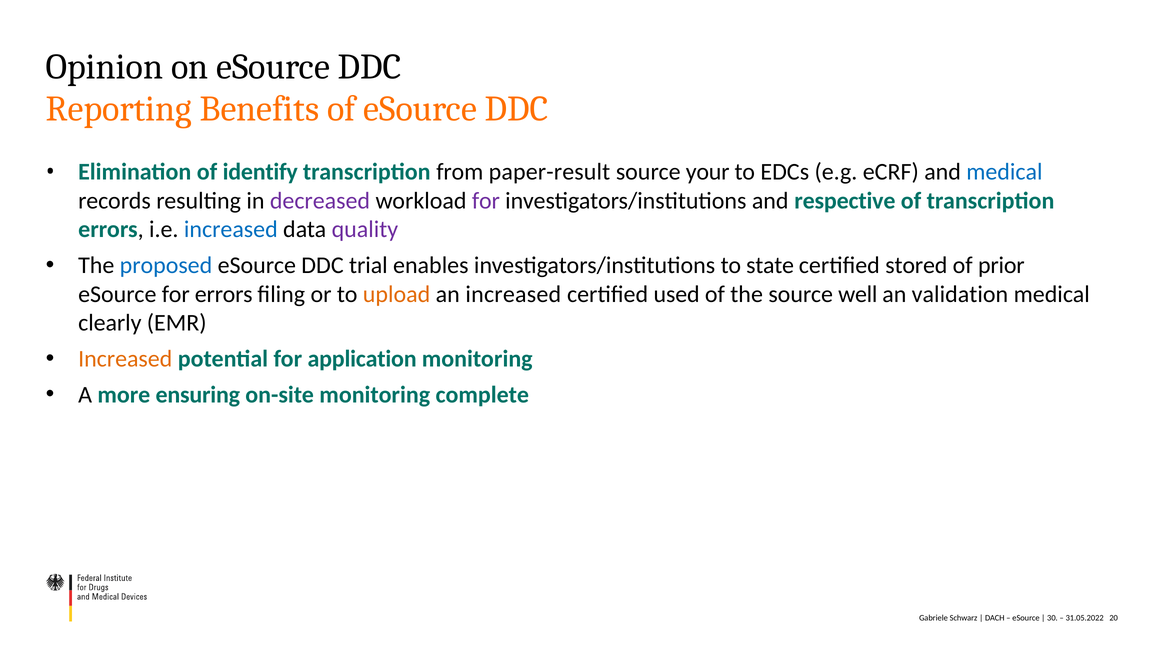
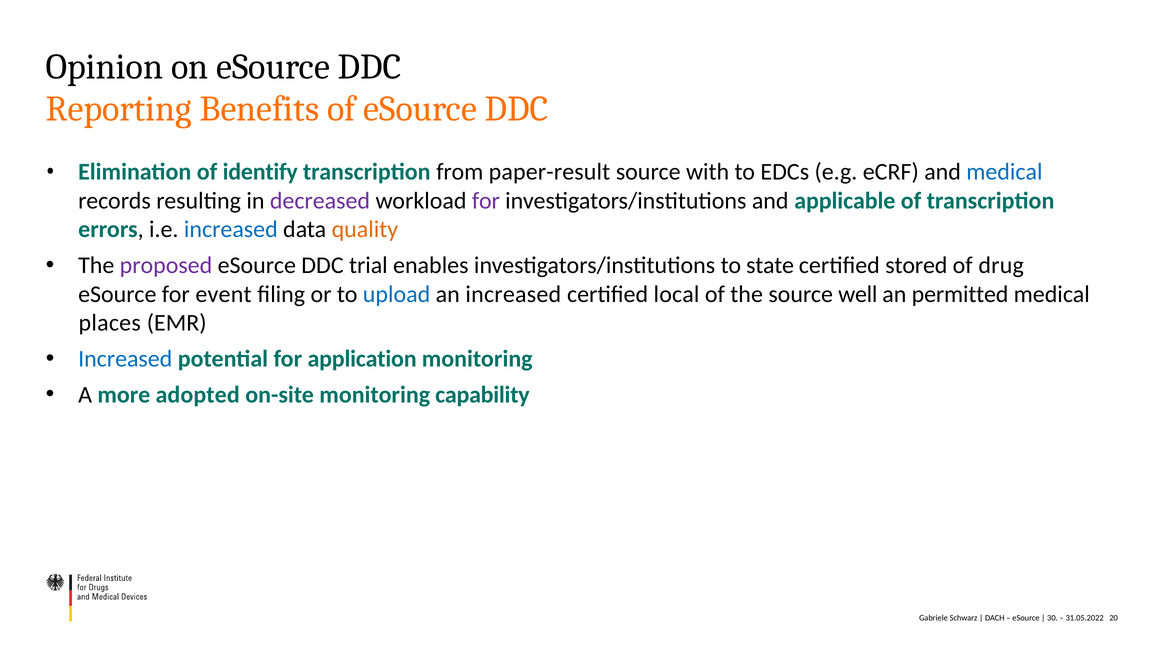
your: your -> with
respective: respective -> applicable
quality colour: purple -> orange
proposed colour: blue -> purple
prior: prior -> drug
for errors: errors -> event
upload colour: orange -> blue
used: used -> local
validation: validation -> permitted
clearly: clearly -> places
Increased at (125, 359) colour: orange -> blue
ensuring: ensuring -> adopted
complete: complete -> capability
